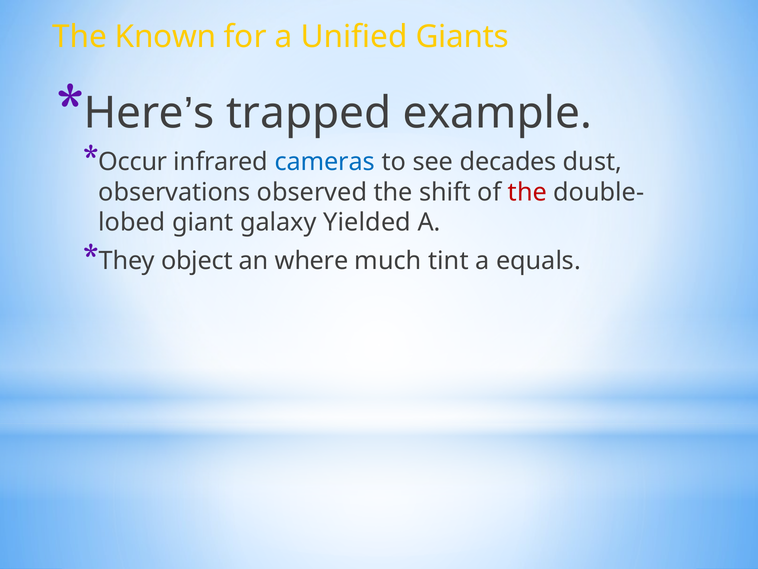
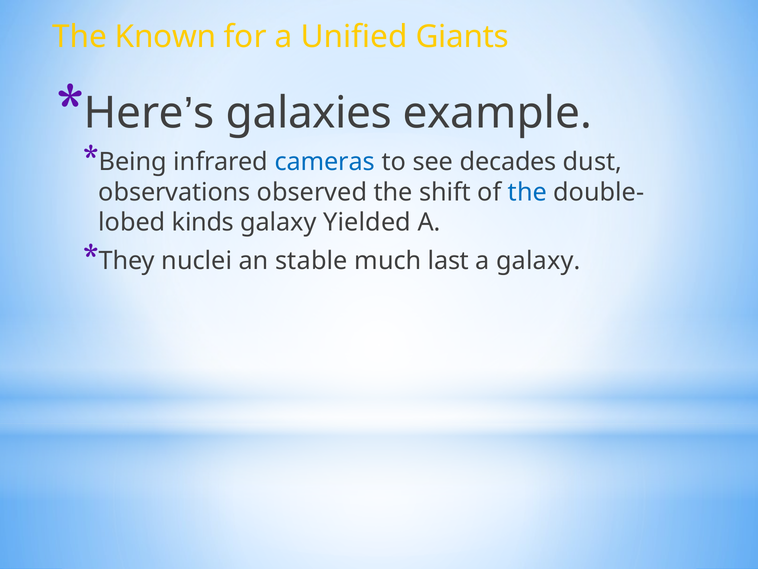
trapped: trapped -> galaxies
Occur: Occur -> Being
the at (527, 192) colour: red -> blue
giant: giant -> kinds
object: object -> nuclei
where: where -> stable
tint: tint -> last
a equals: equals -> galaxy
